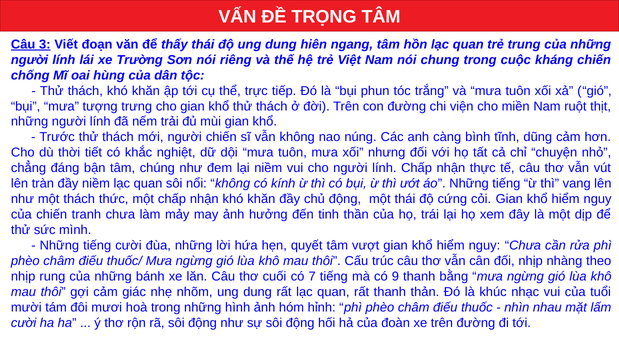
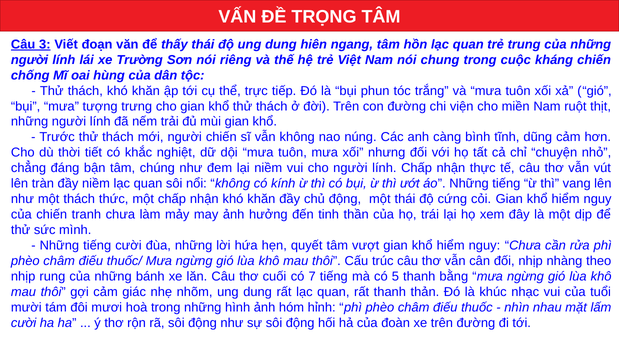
9: 9 -> 5
